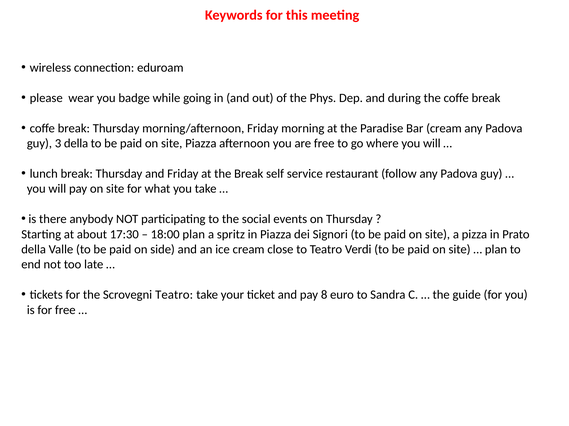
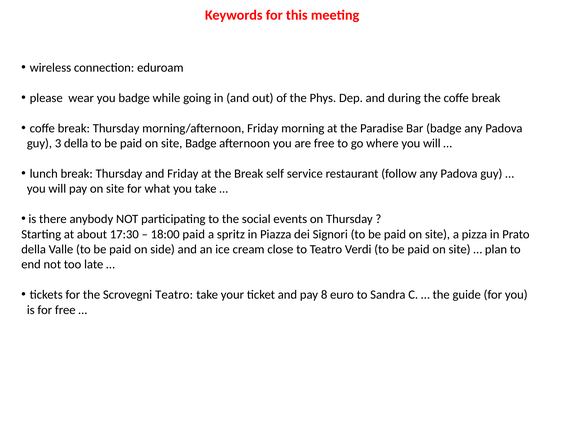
Bar cream: cream -> badge
site Piazza: Piazza -> Badge
18:00 plan: plan -> paid
